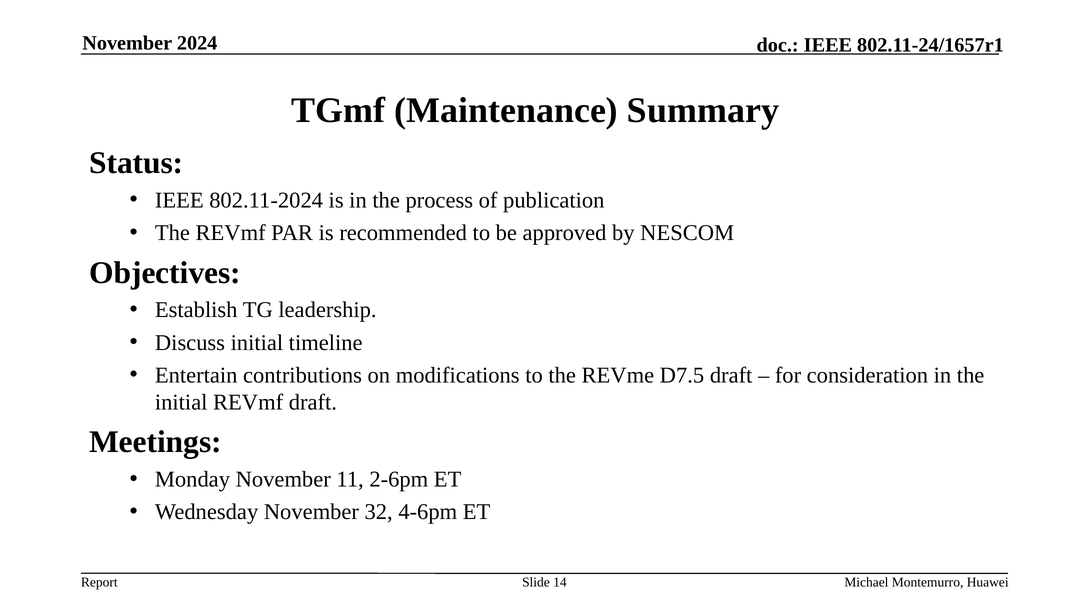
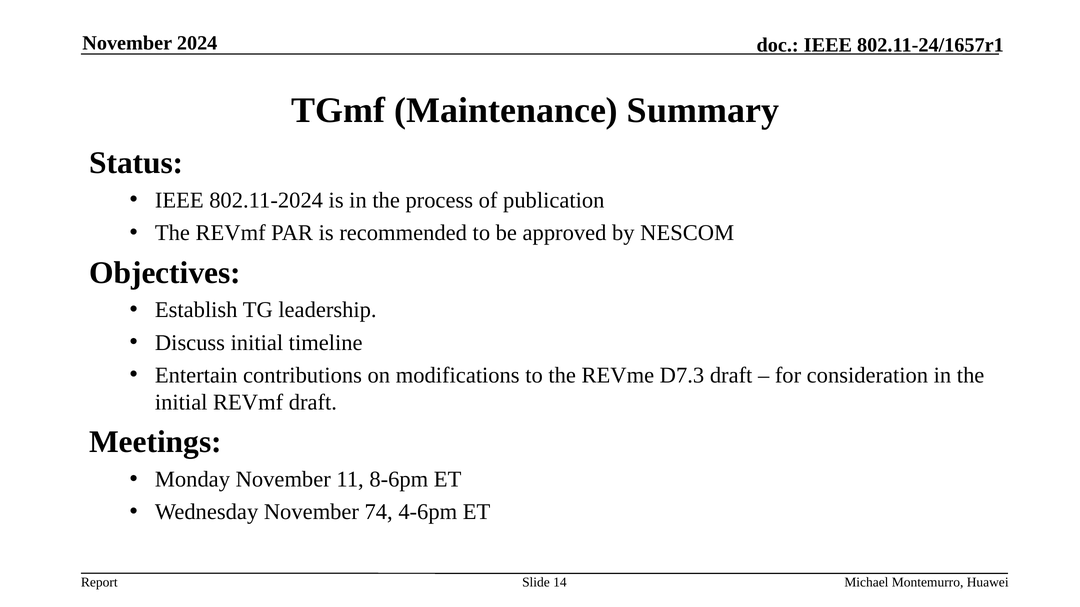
D7.5: D7.5 -> D7.3
2-6pm: 2-6pm -> 8-6pm
32: 32 -> 74
